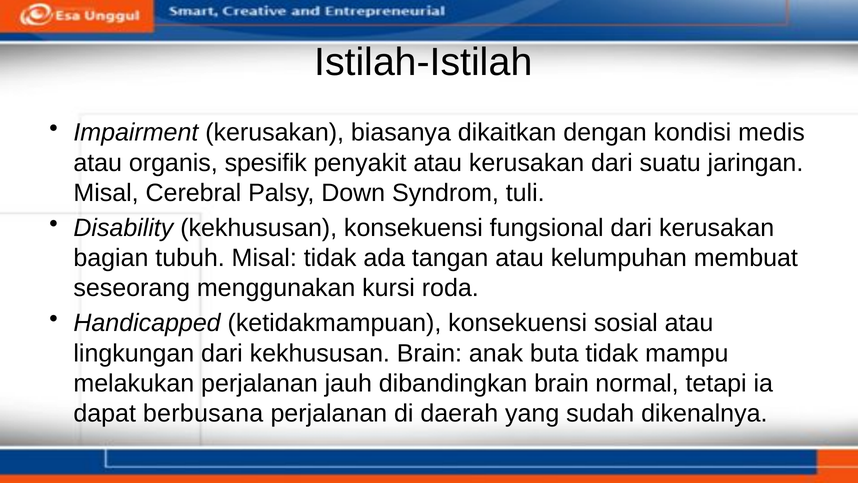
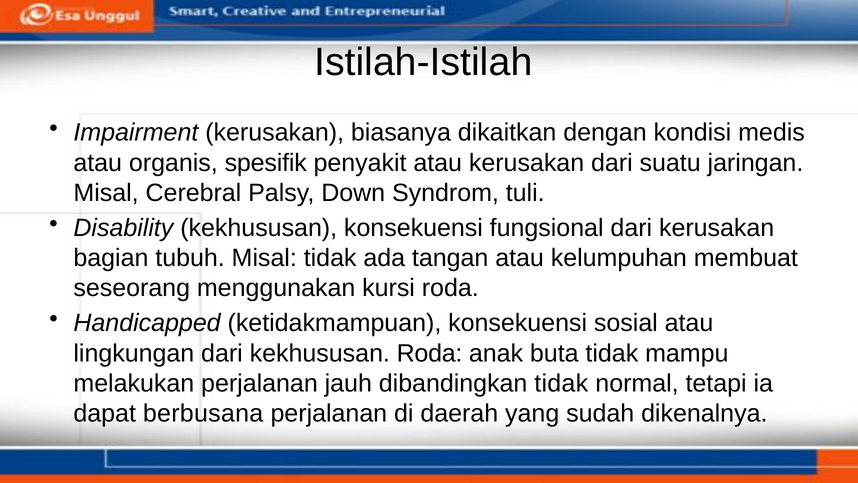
kekhususan Brain: Brain -> Roda
dibandingkan brain: brain -> tidak
